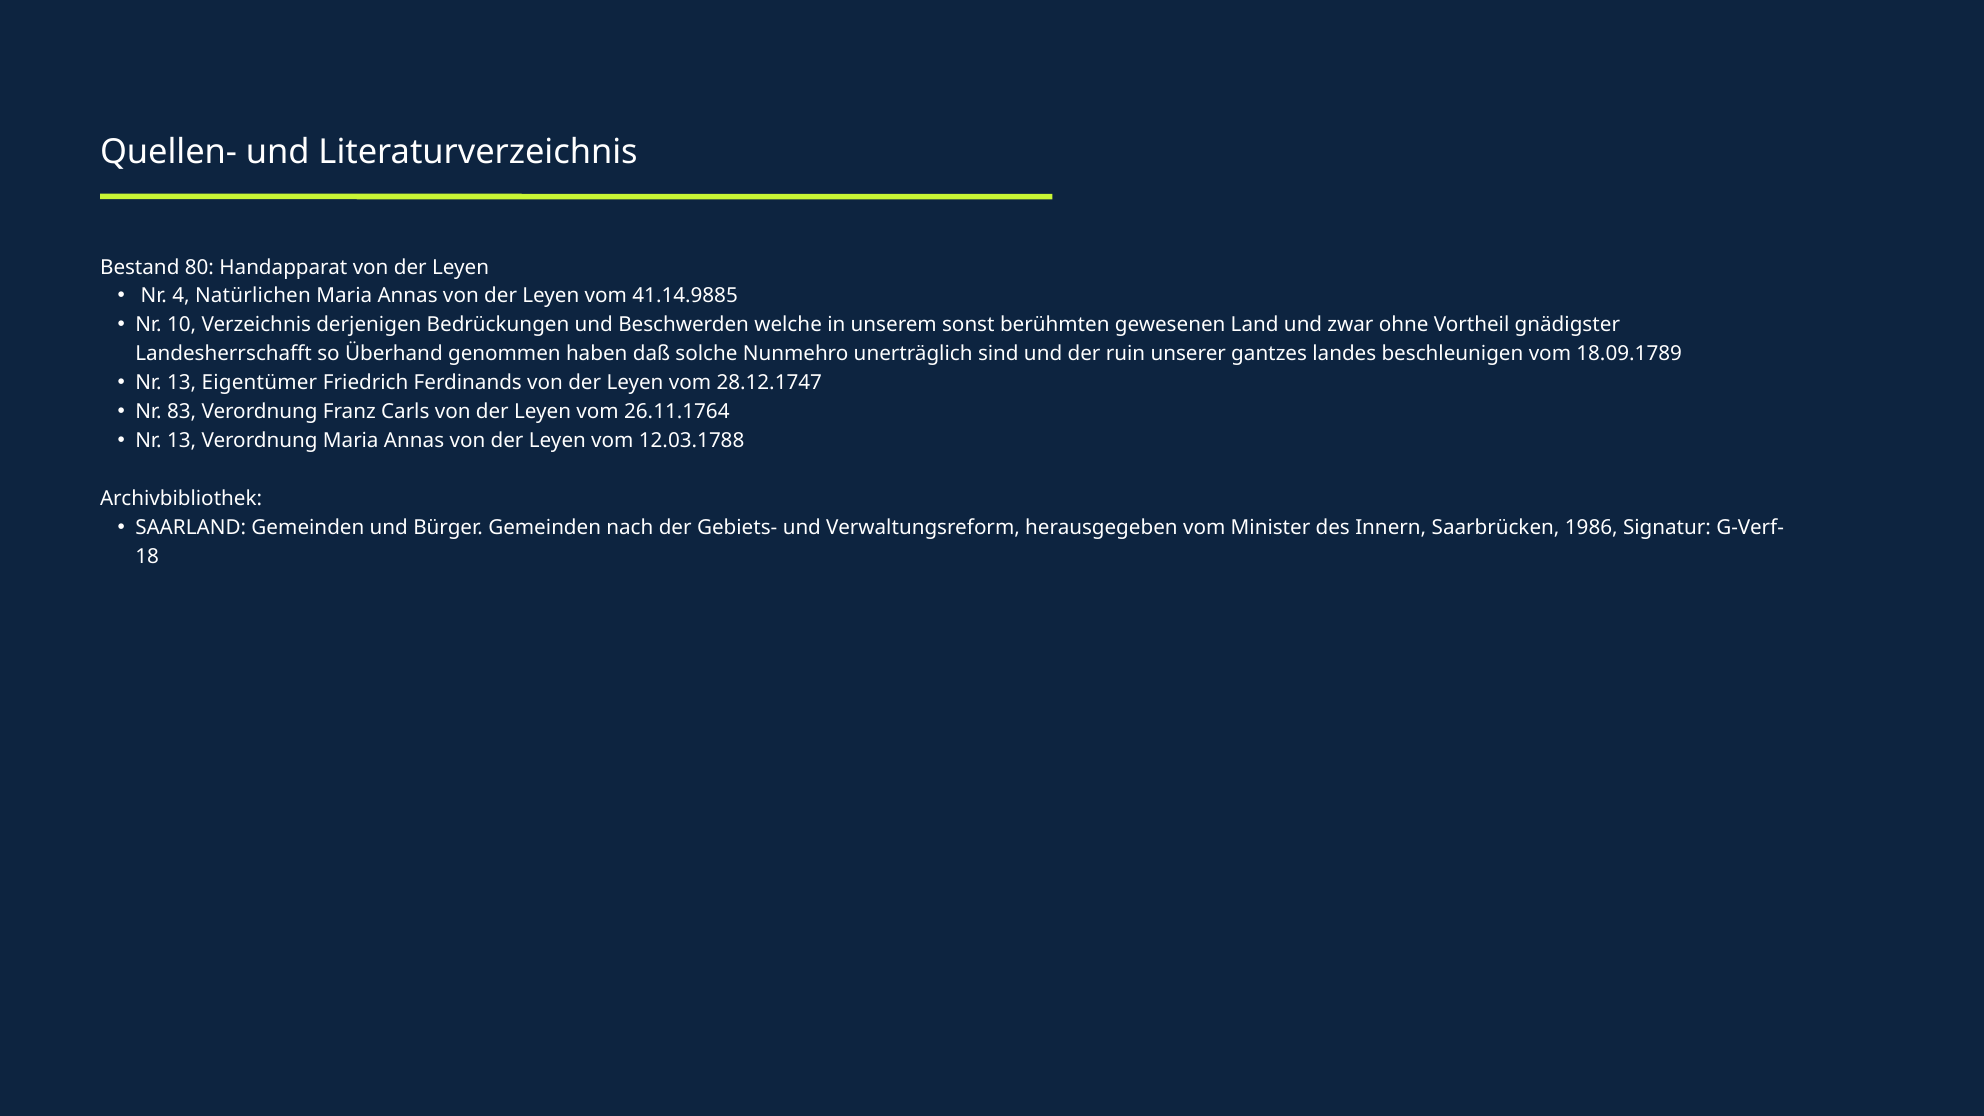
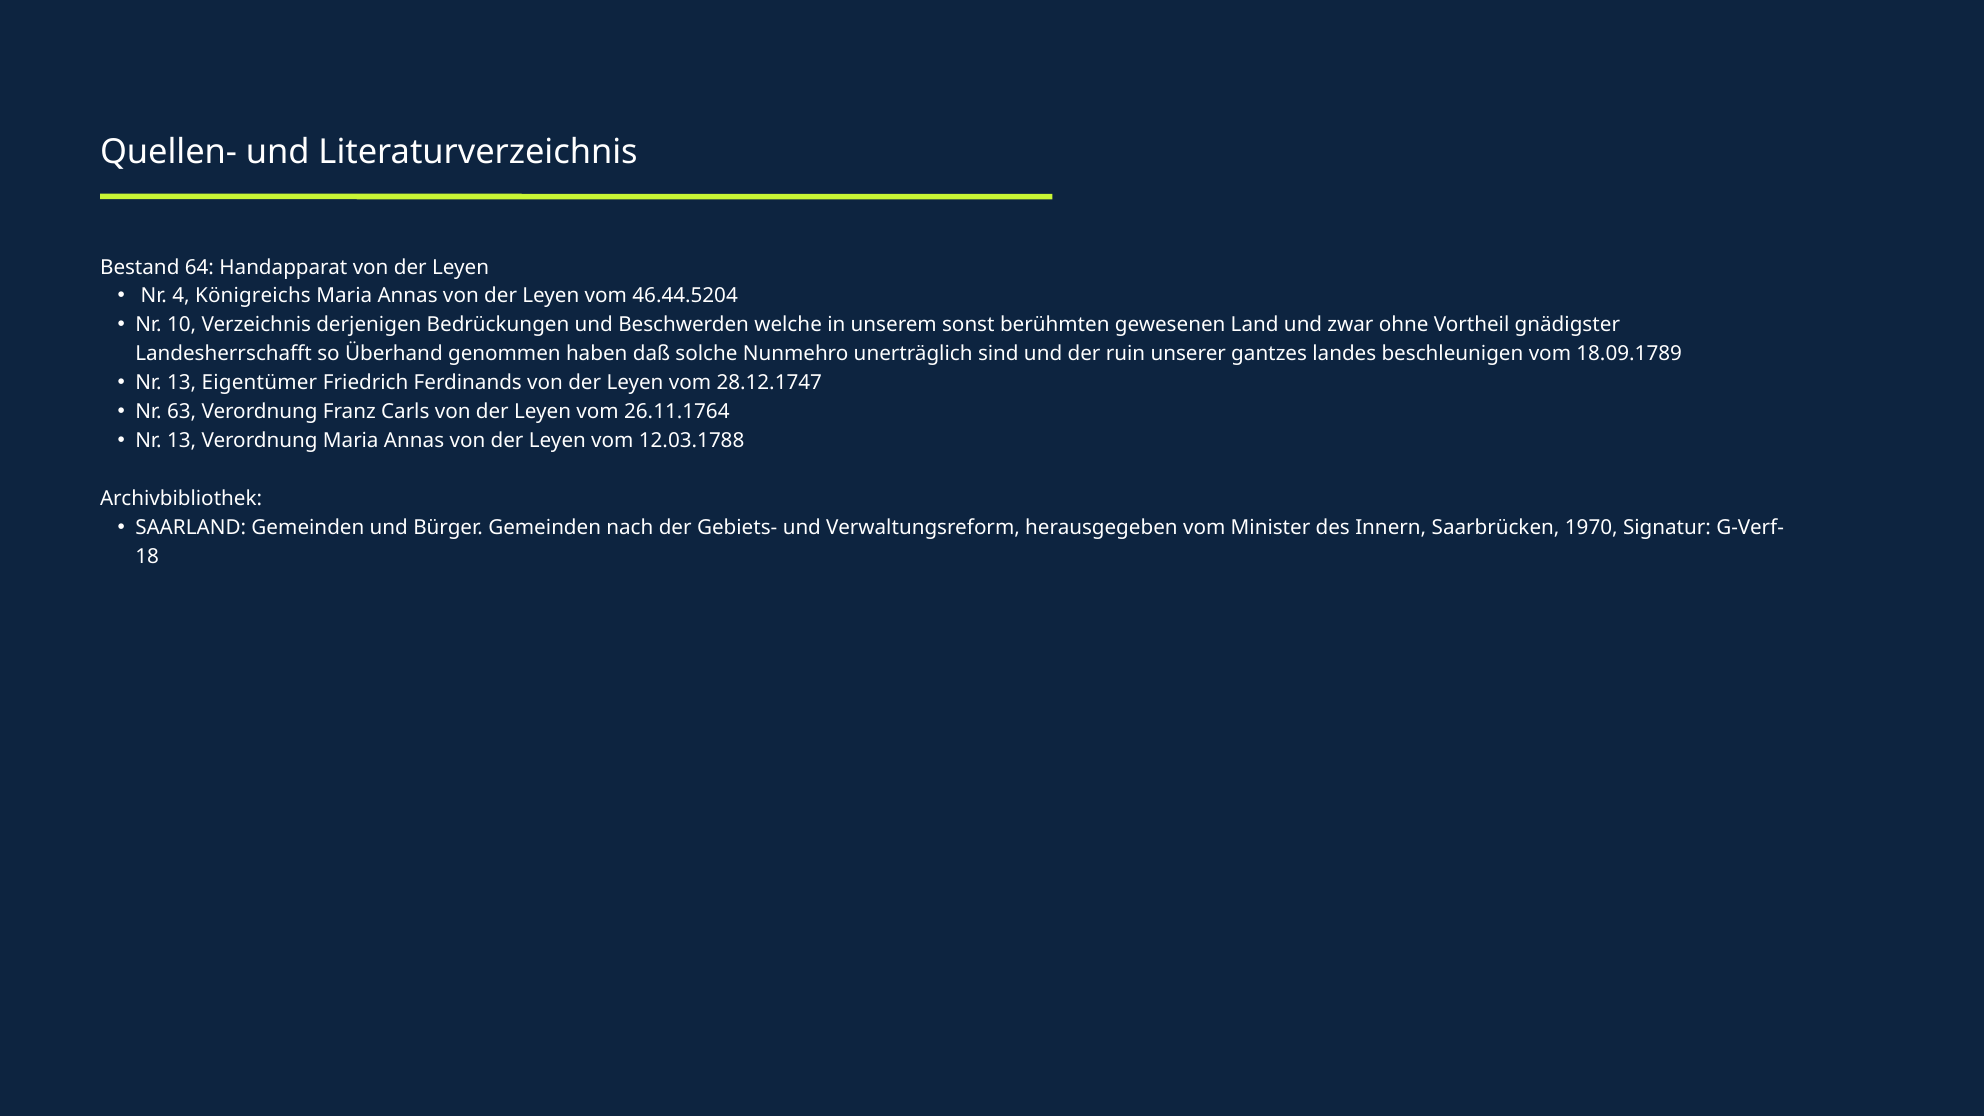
80: 80 -> 64
Natürlichen: Natürlichen -> Königreichs
41.14.9885: 41.14.9885 -> 46.44.5204
83: 83 -> 63
1986: 1986 -> 1970
